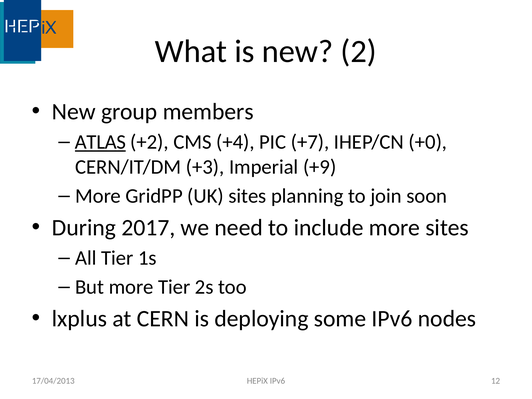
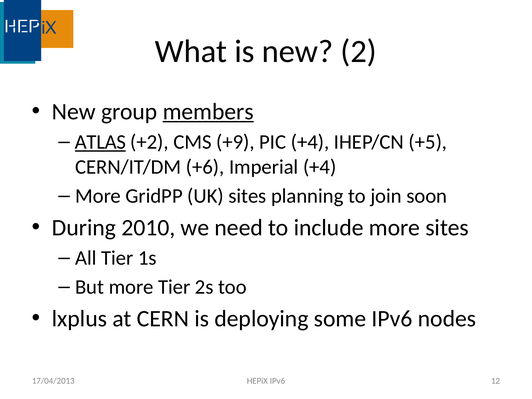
members underline: none -> present
+4: +4 -> +9
PIC +7: +7 -> +4
+0: +0 -> +5
+3: +3 -> +6
Imperial +9: +9 -> +4
2017: 2017 -> 2010
